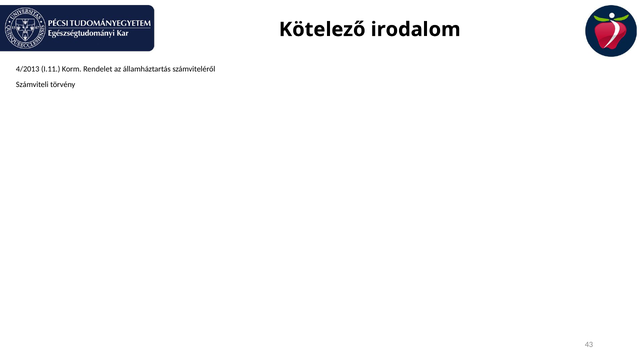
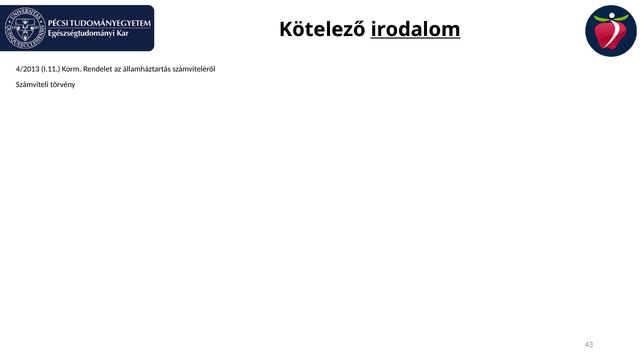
irodalom underline: none -> present
